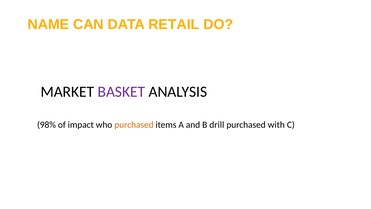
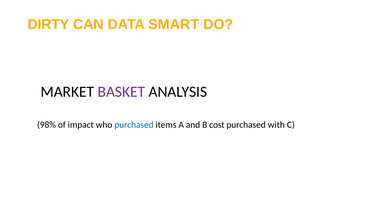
NAME: NAME -> DIRTY
RETAIL: RETAIL -> SMART
purchased at (134, 125) colour: orange -> blue
drill: drill -> cost
